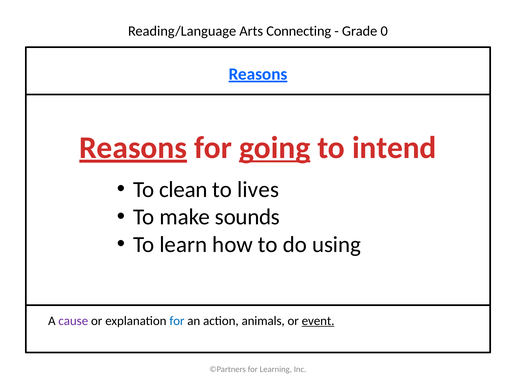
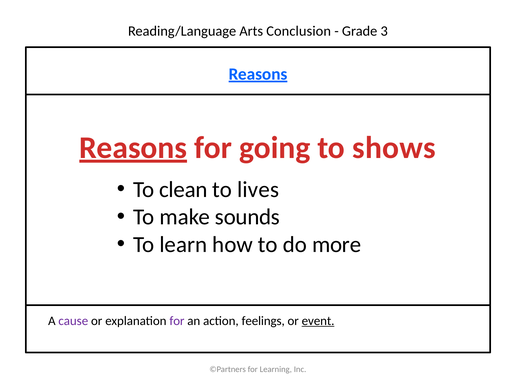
Connecting: Connecting -> Conclusion
0: 0 -> 3
going underline: present -> none
intend: intend -> shows
using: using -> more
for at (177, 321) colour: blue -> purple
animals: animals -> feelings
